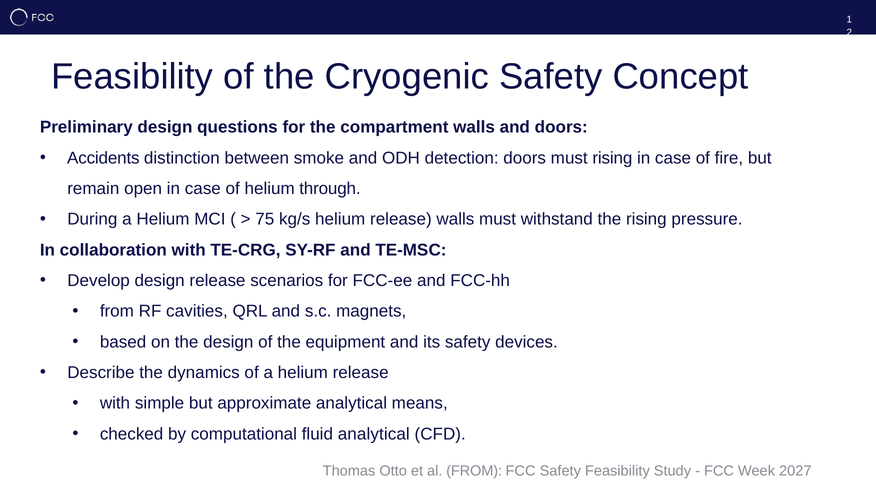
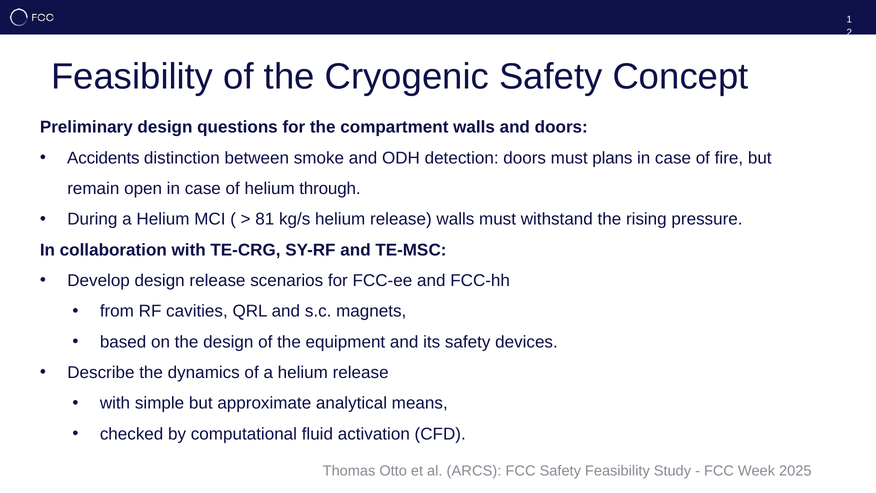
must rising: rising -> plans
75: 75 -> 81
fluid analytical: analytical -> activation
al FROM: FROM -> ARCS
2027: 2027 -> 2025
